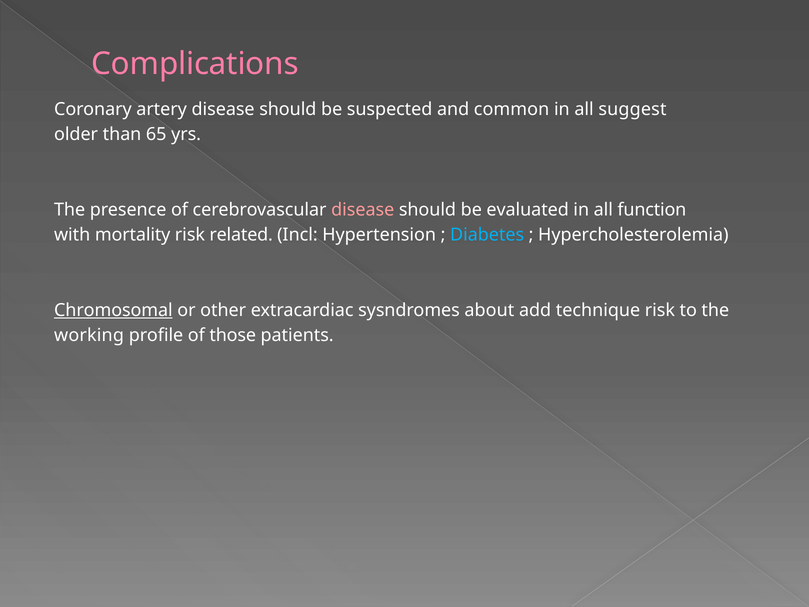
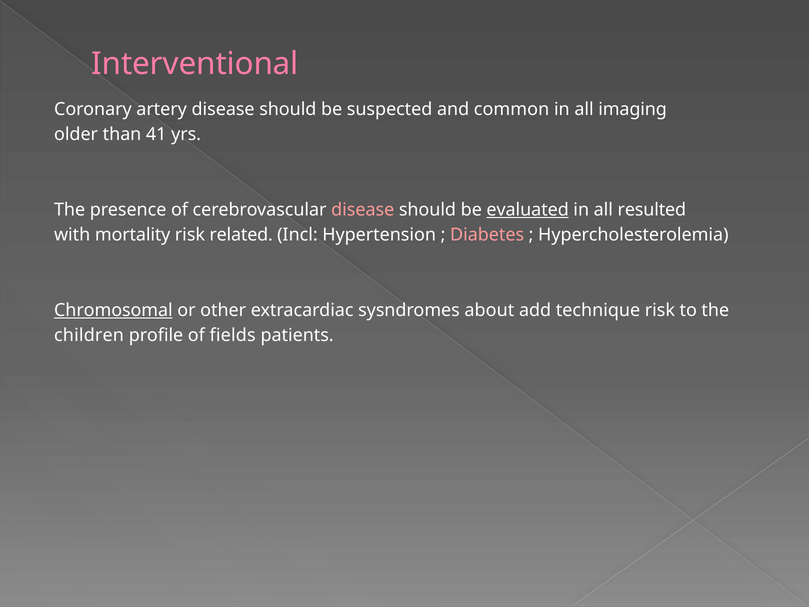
Complications: Complications -> Interventional
suggest: suggest -> imaging
65: 65 -> 41
evaluated underline: none -> present
function: function -> resulted
Diabetes colour: light blue -> pink
working: working -> children
those: those -> fields
